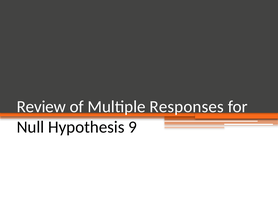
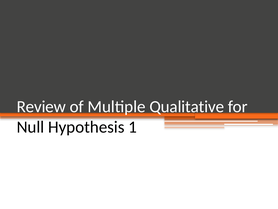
Responses: Responses -> Qualitative
9: 9 -> 1
